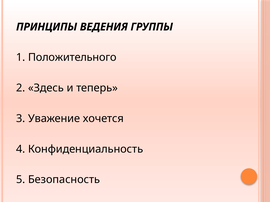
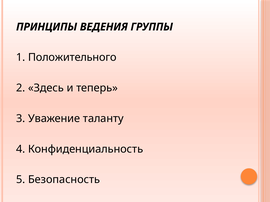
хочется: хочется -> таланту
